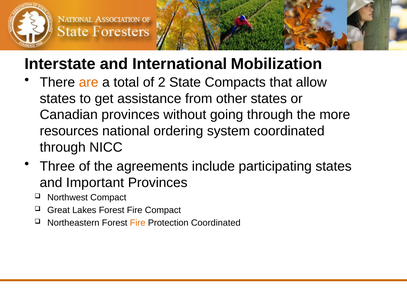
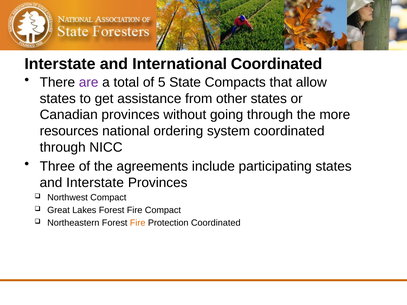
International Mobilization: Mobilization -> Coordinated
are colour: orange -> purple
2: 2 -> 5
and Important: Important -> Interstate
